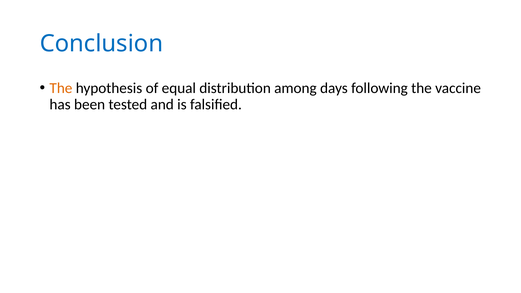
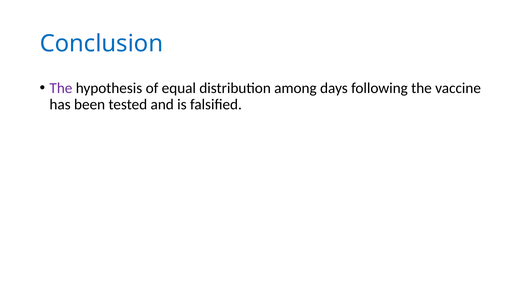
The at (61, 88) colour: orange -> purple
